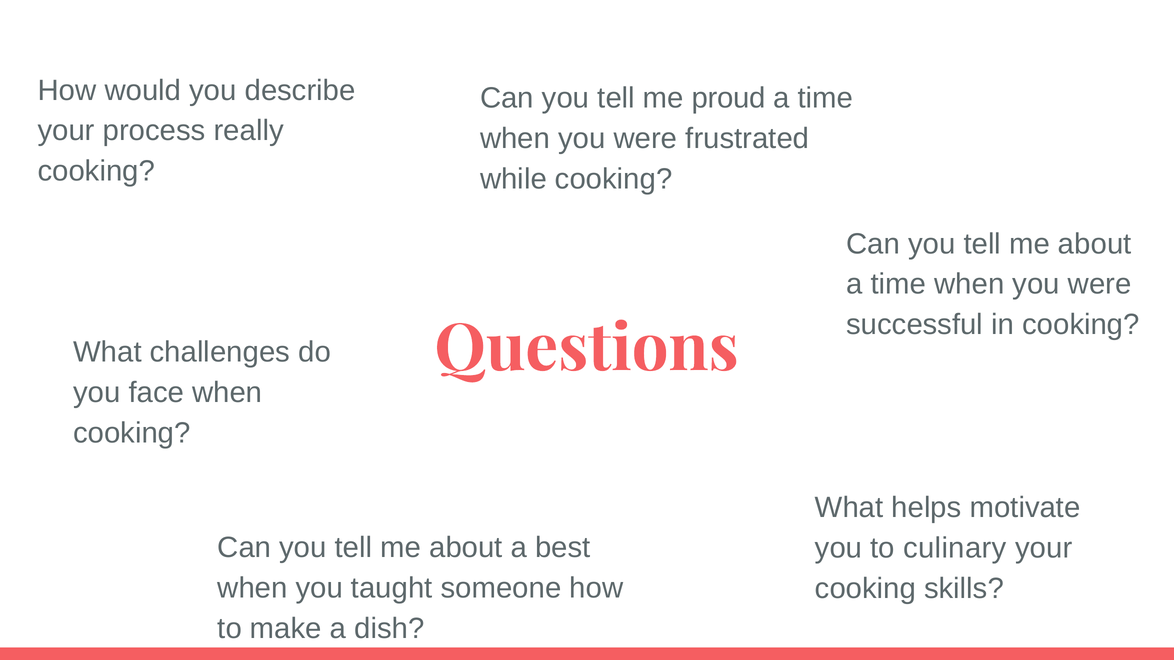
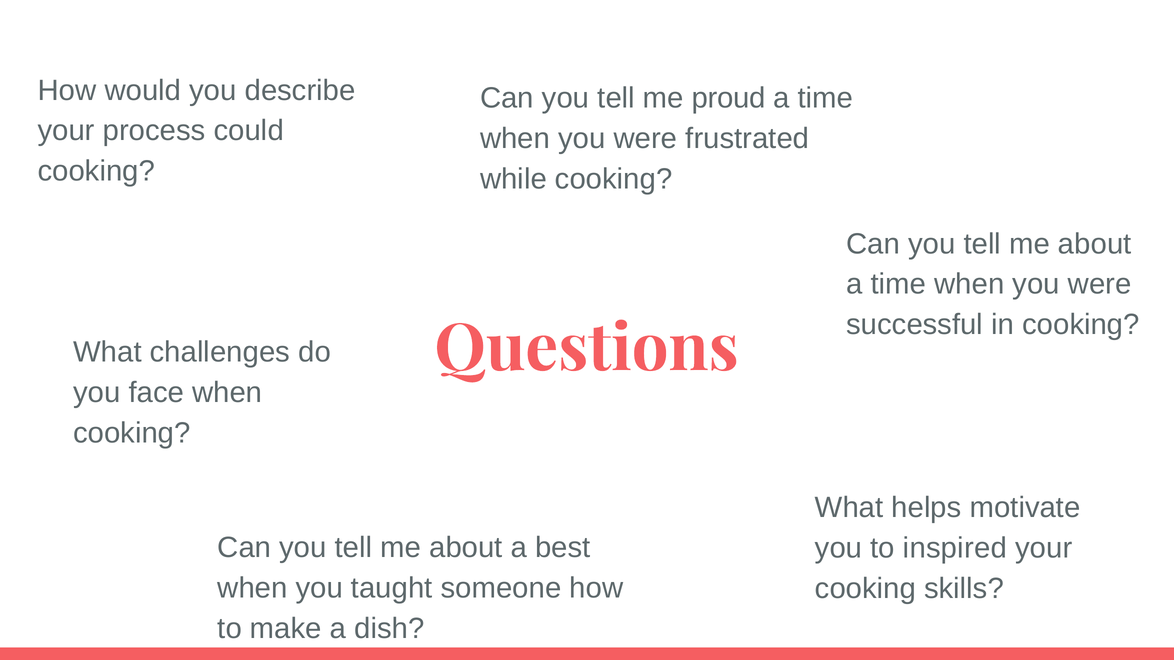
really: really -> could
culinary: culinary -> inspired
